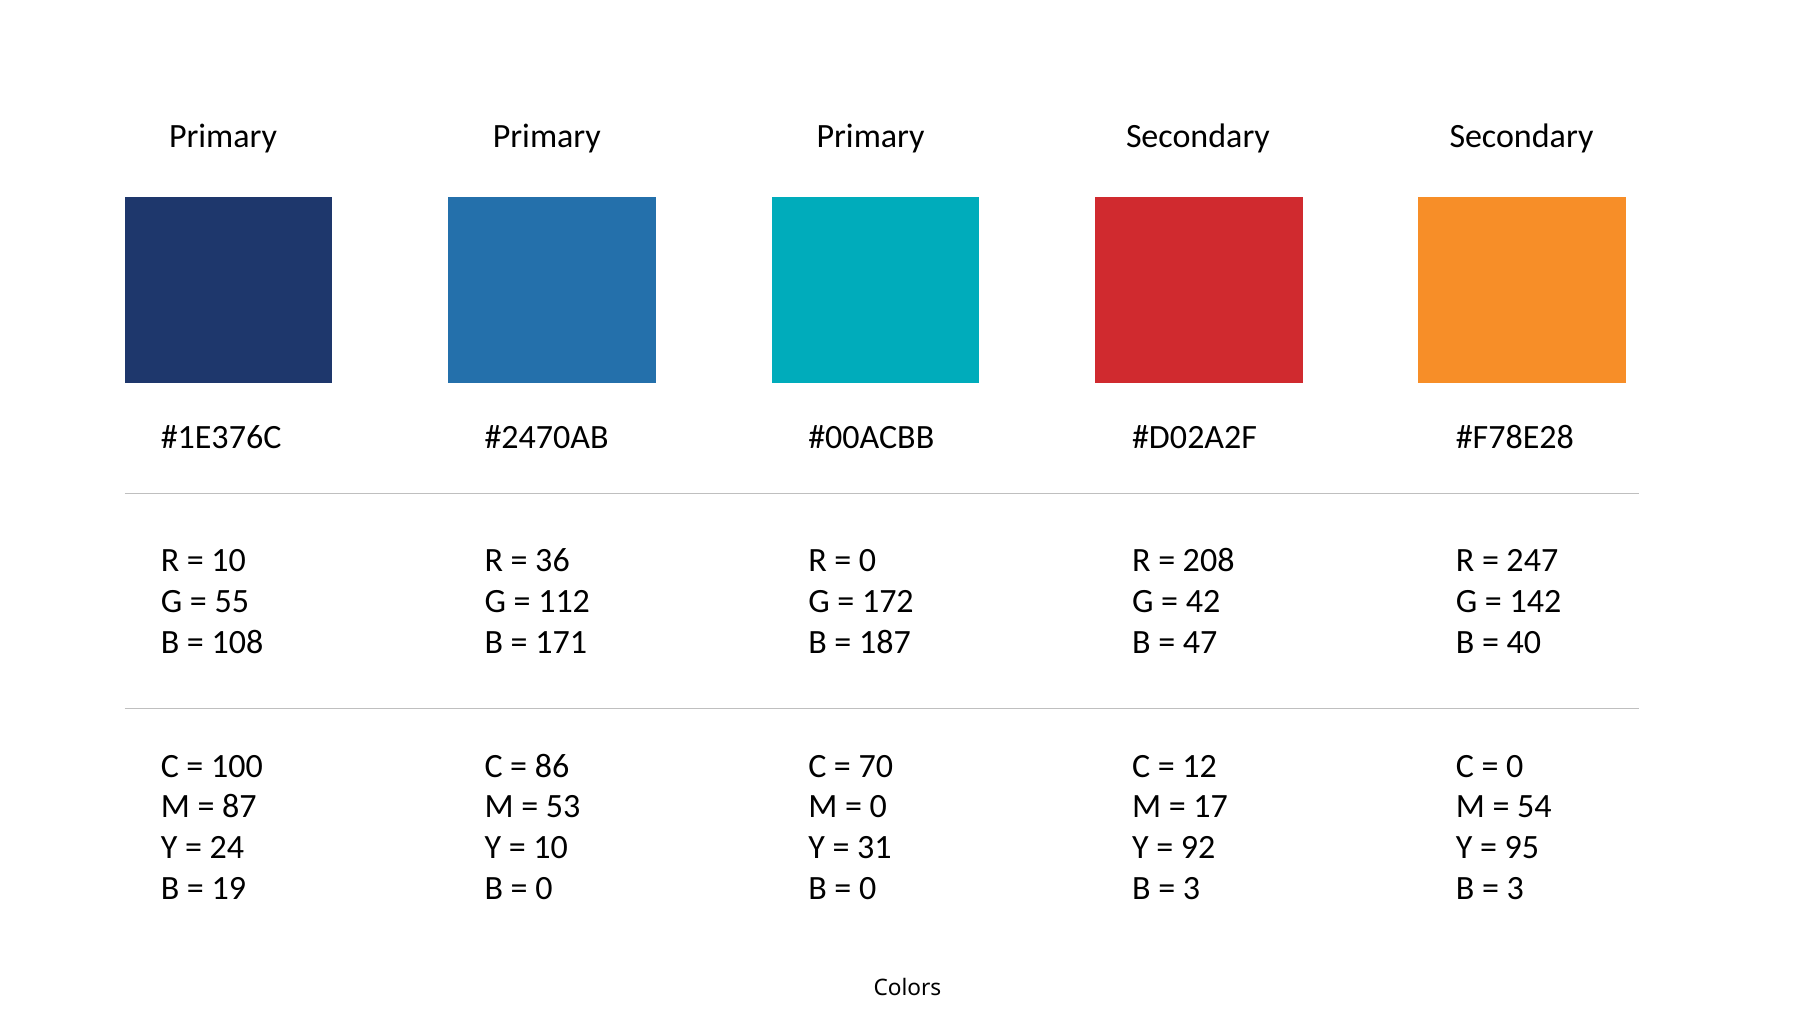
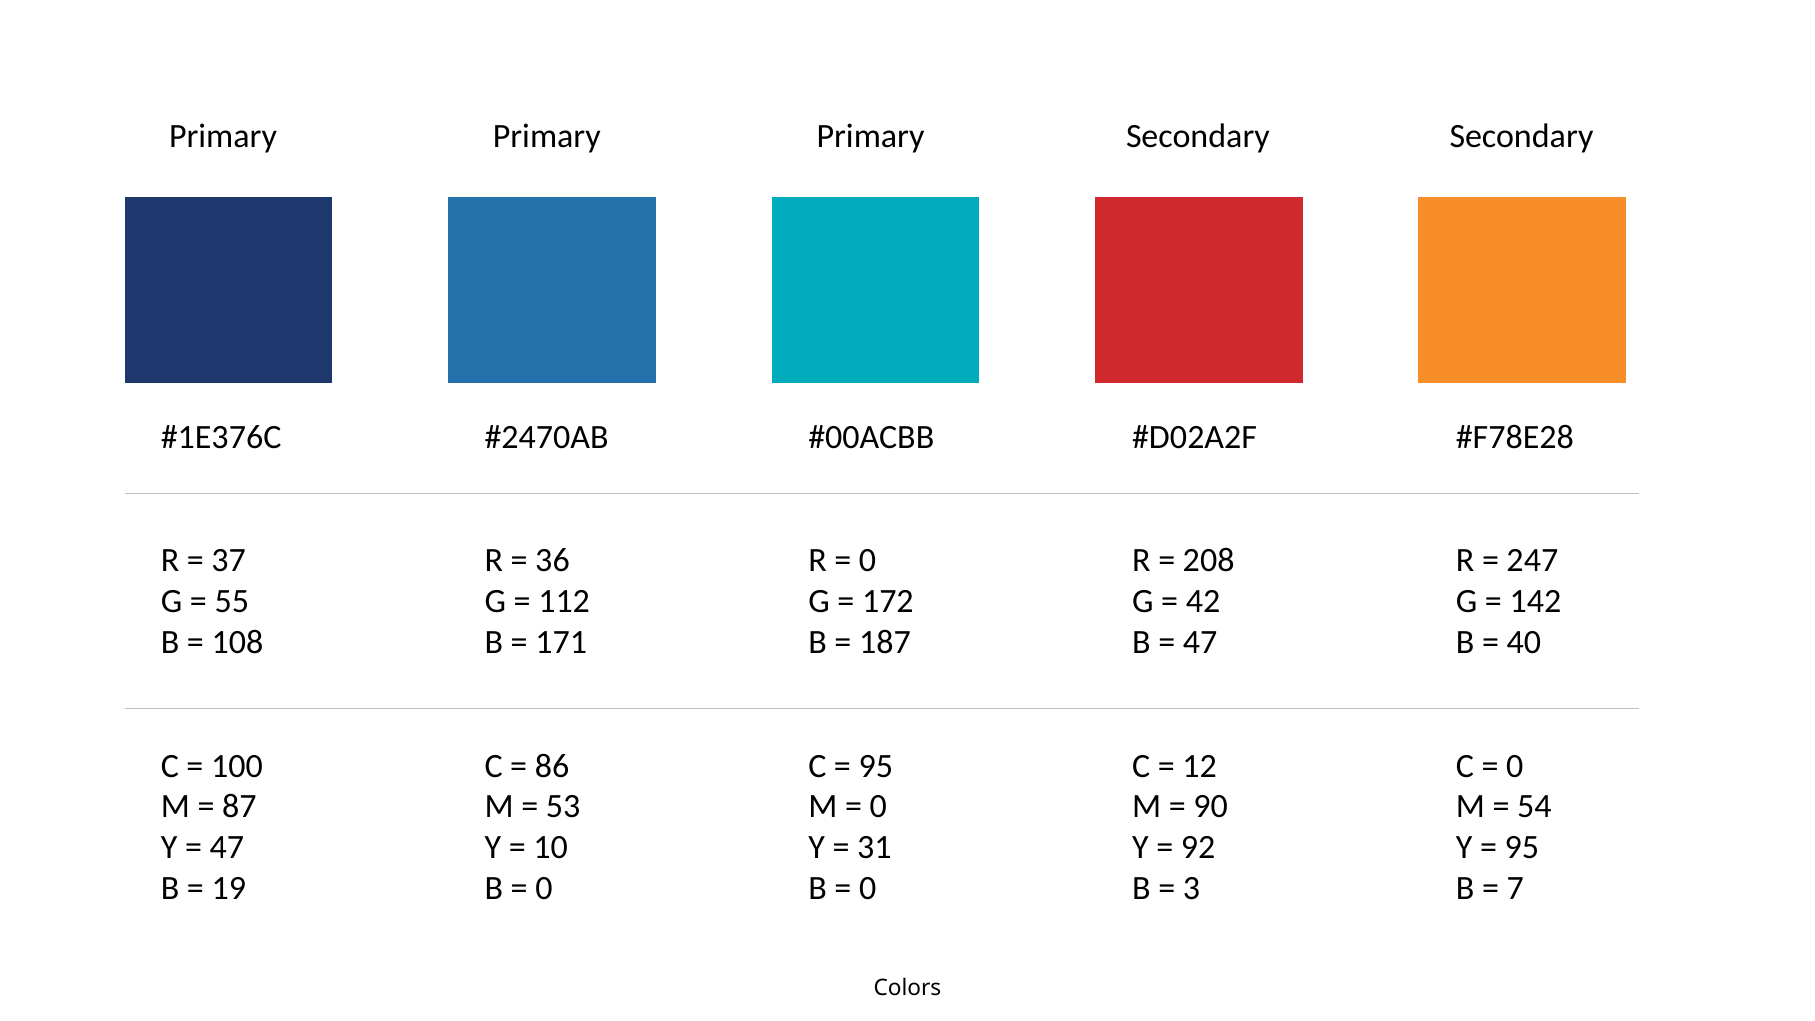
10 at (229, 560): 10 -> 37
70 at (876, 766): 70 -> 95
17: 17 -> 90
24 at (227, 847): 24 -> 47
3 at (1515, 888): 3 -> 7
